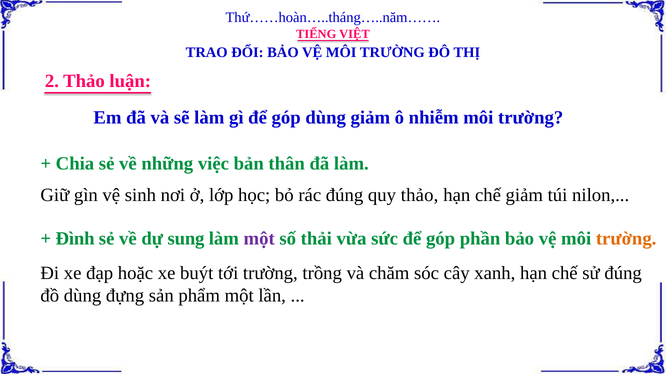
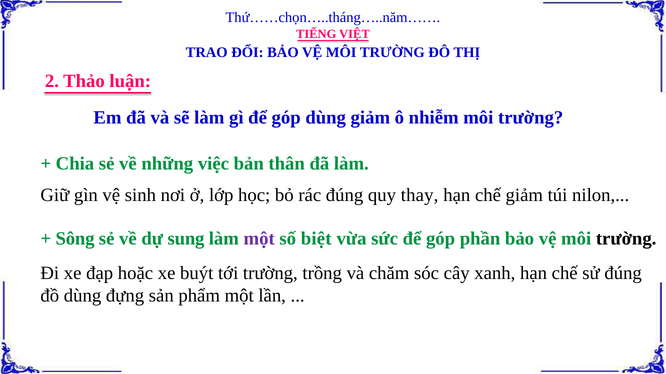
Thứ……hoàn…..tháng…..năm……: Thứ……hoàn…..tháng…..năm…… -> Thứ……chọn…..tháng…..năm……
quy thảo: thảo -> thay
Đình: Đình -> Sông
thải: thải -> biệt
trường at (626, 239) colour: orange -> black
